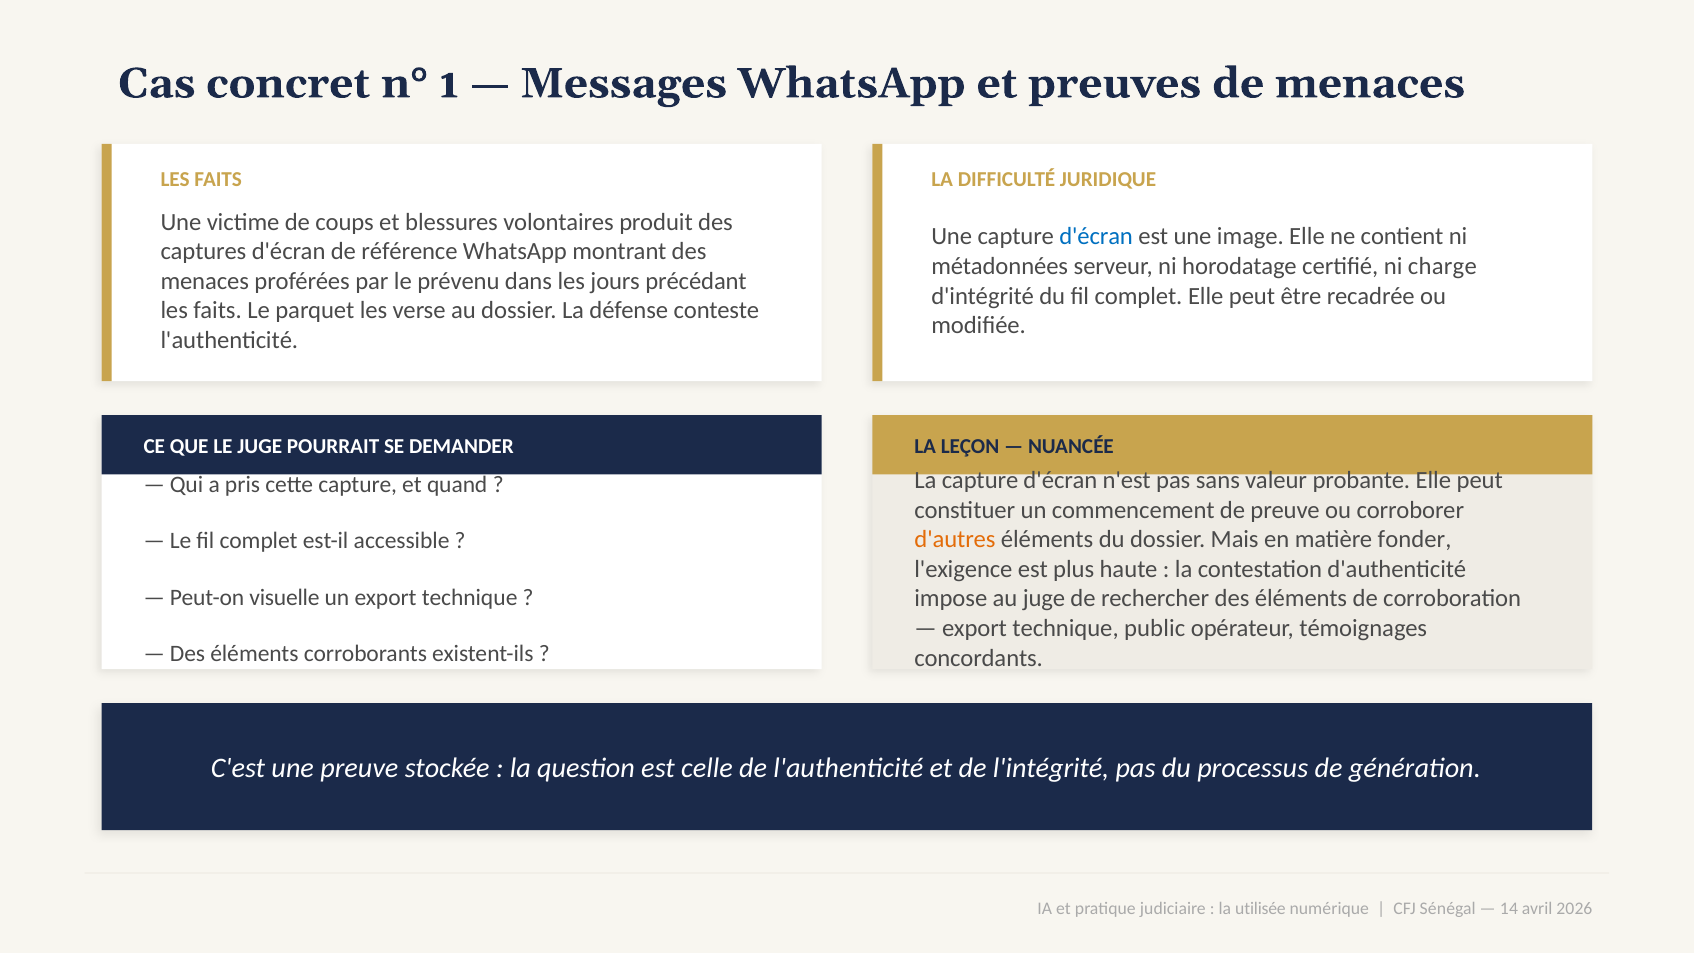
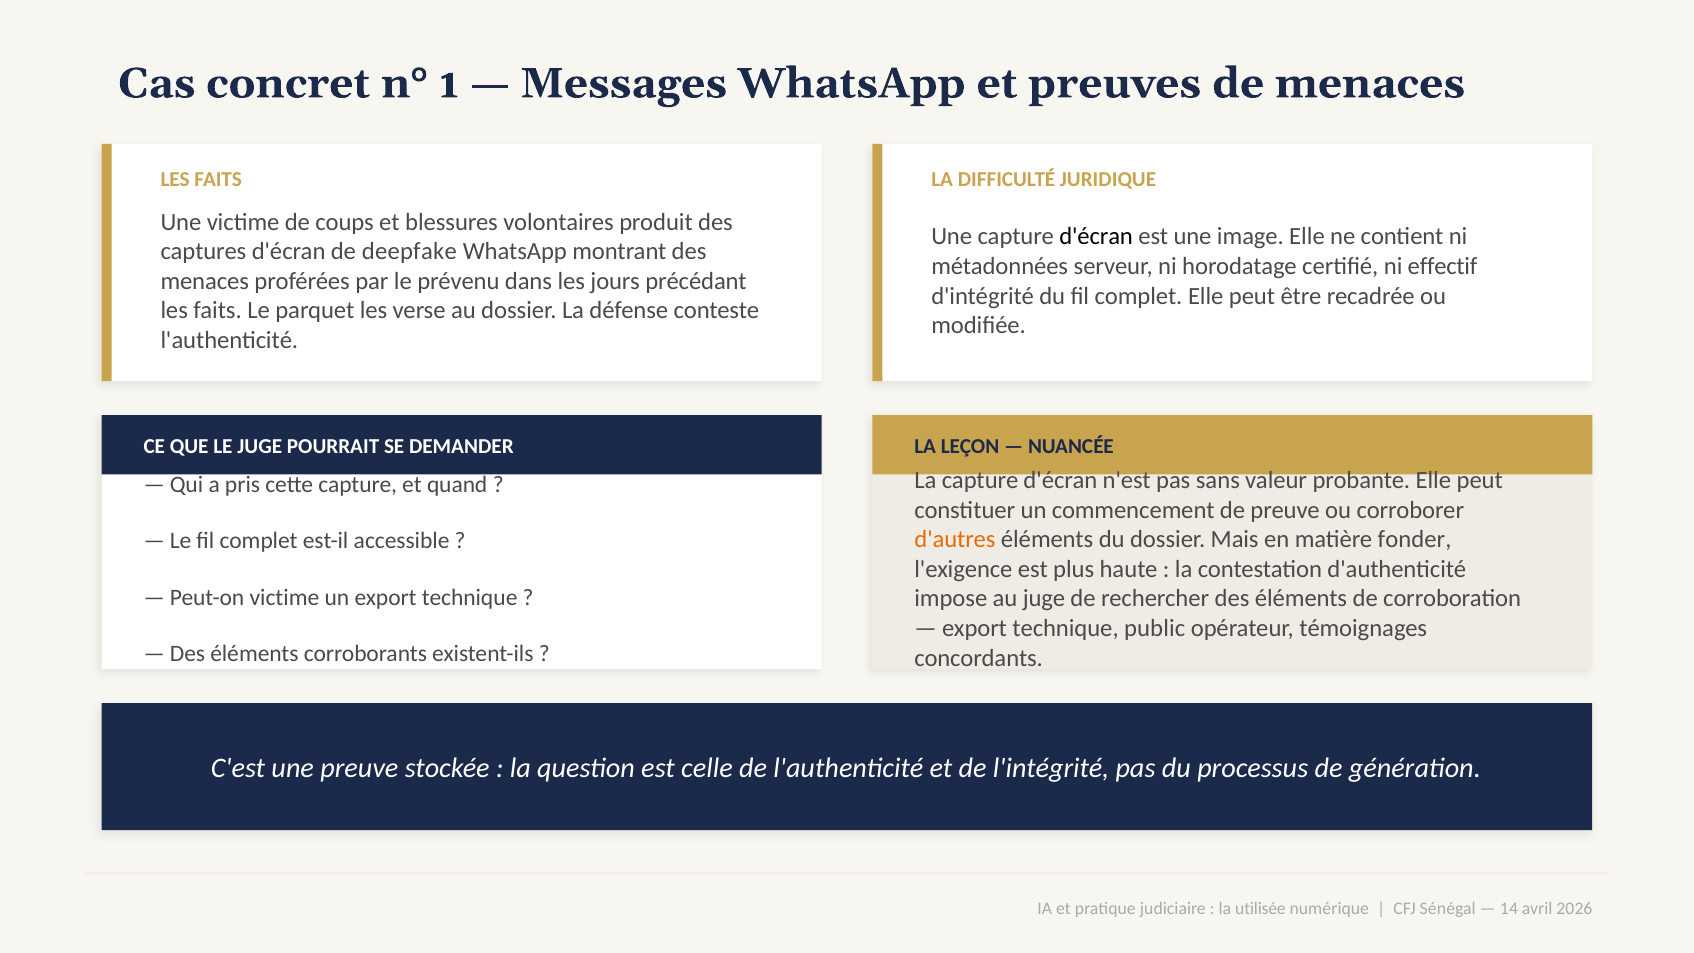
d'écran at (1096, 237) colour: blue -> black
référence: référence -> deepfake
charge: charge -> effectif
Peut-on visuelle: visuelle -> victime
